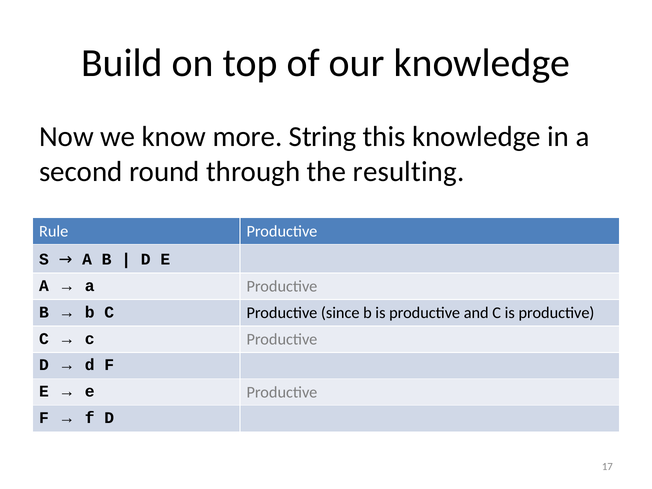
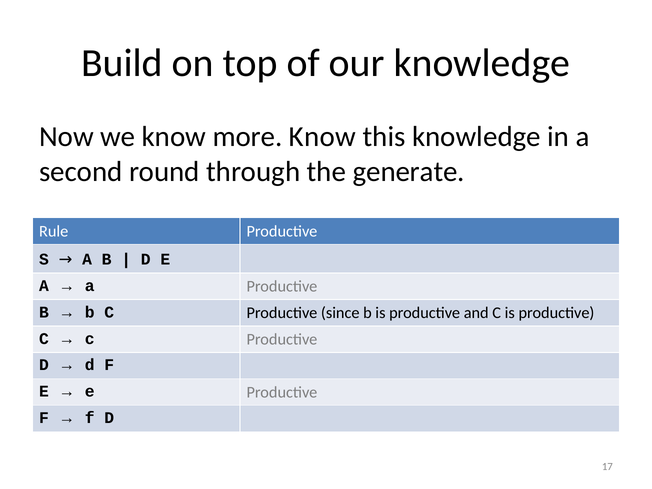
more String: String -> Know
resulting: resulting -> generate
